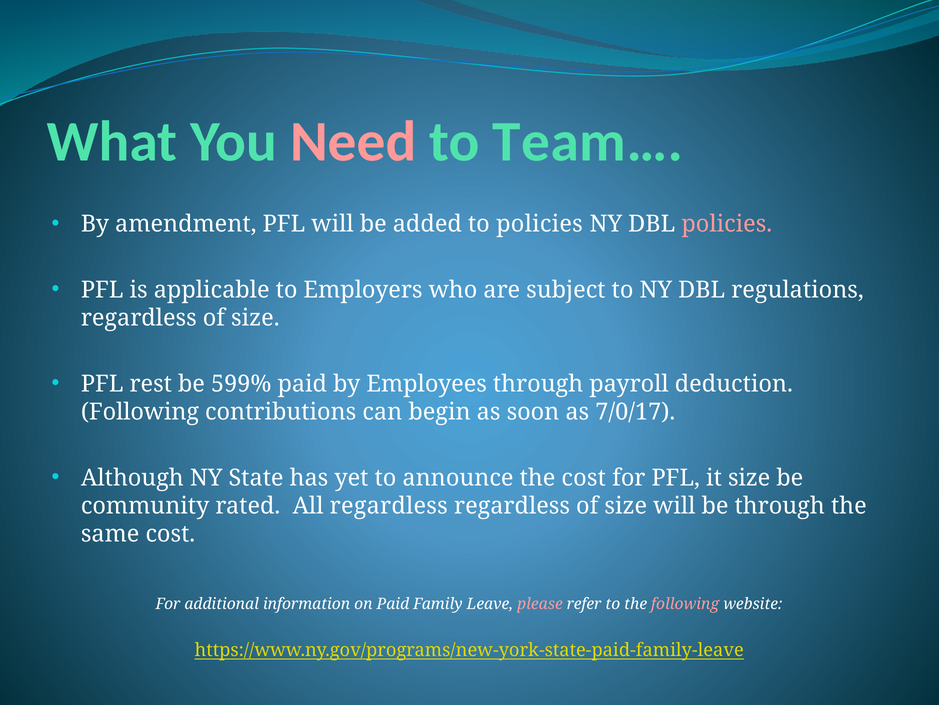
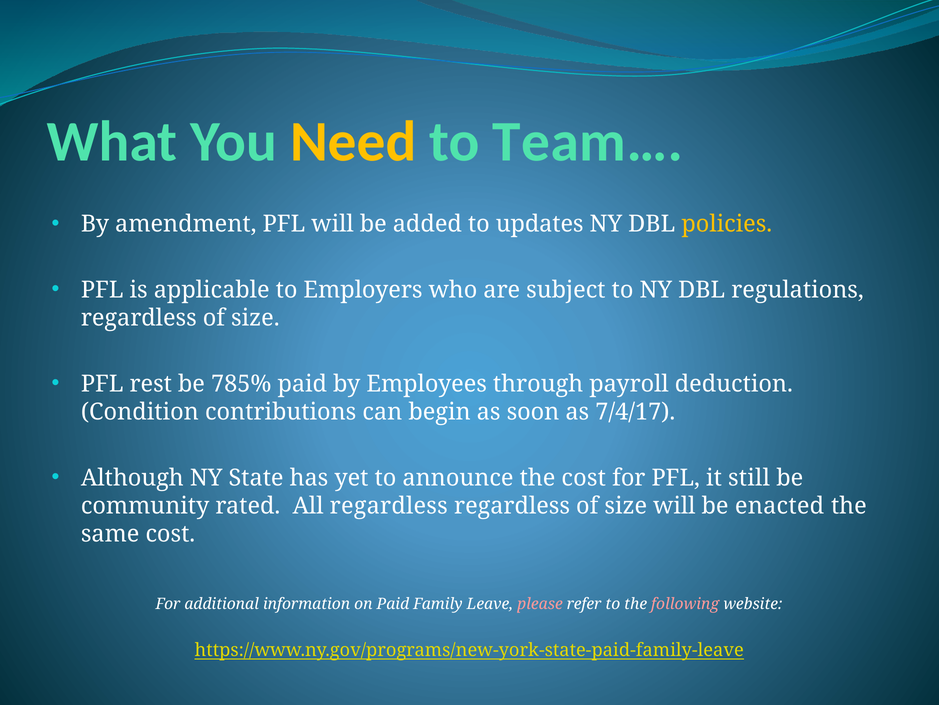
Need colour: pink -> yellow
to policies: policies -> updates
policies at (727, 224) colour: pink -> yellow
599%: 599% -> 785%
Following at (140, 412): Following -> Condition
7/0/17: 7/0/17 -> 7/4/17
it size: size -> still
be through: through -> enacted
